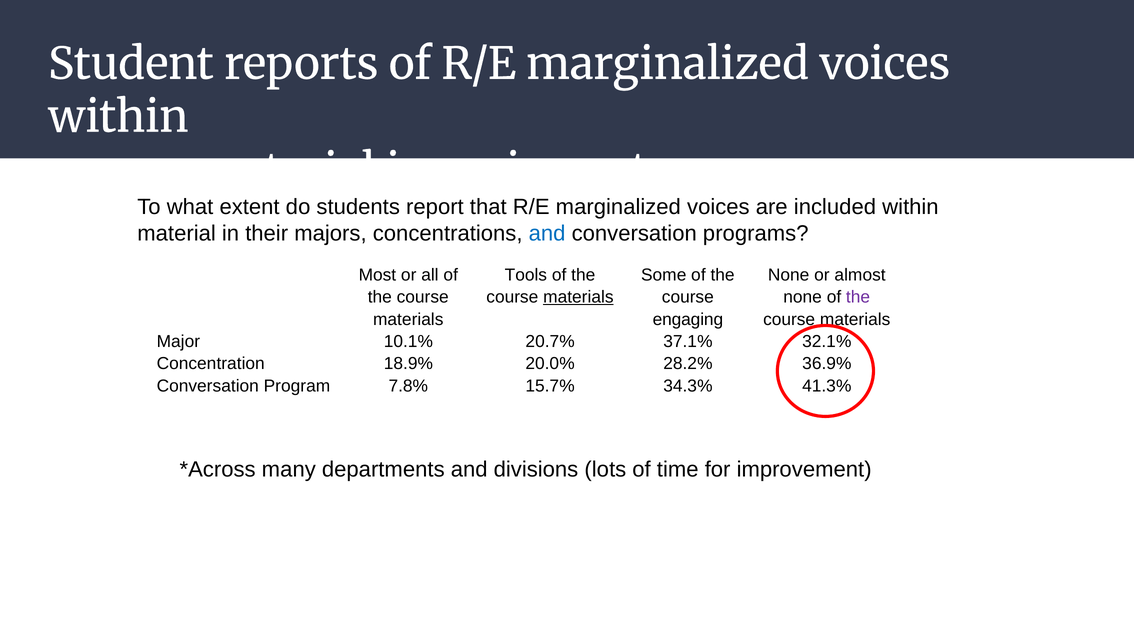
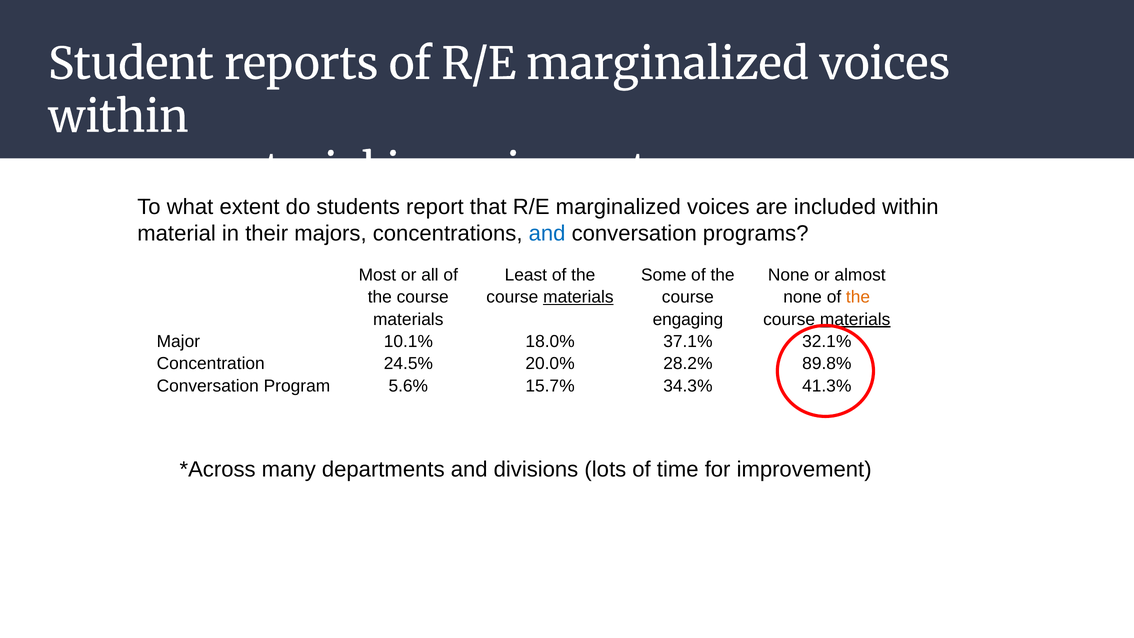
Tools: Tools -> Least
the at (858, 297) colour: purple -> orange
materials at (855, 319) underline: none -> present
20.7%: 20.7% -> 18.0%
18.9%: 18.9% -> 24.5%
36.9%: 36.9% -> 89.8%
7.8%: 7.8% -> 5.6%
